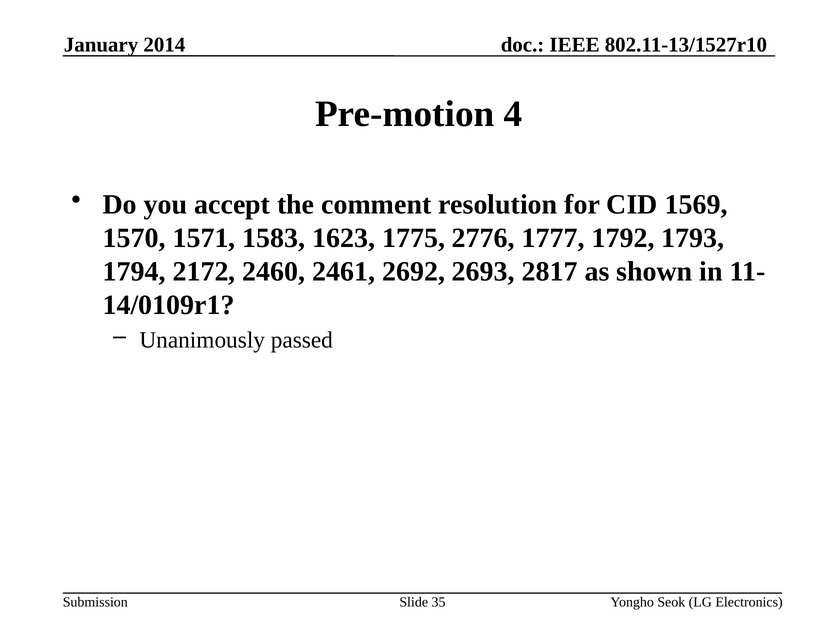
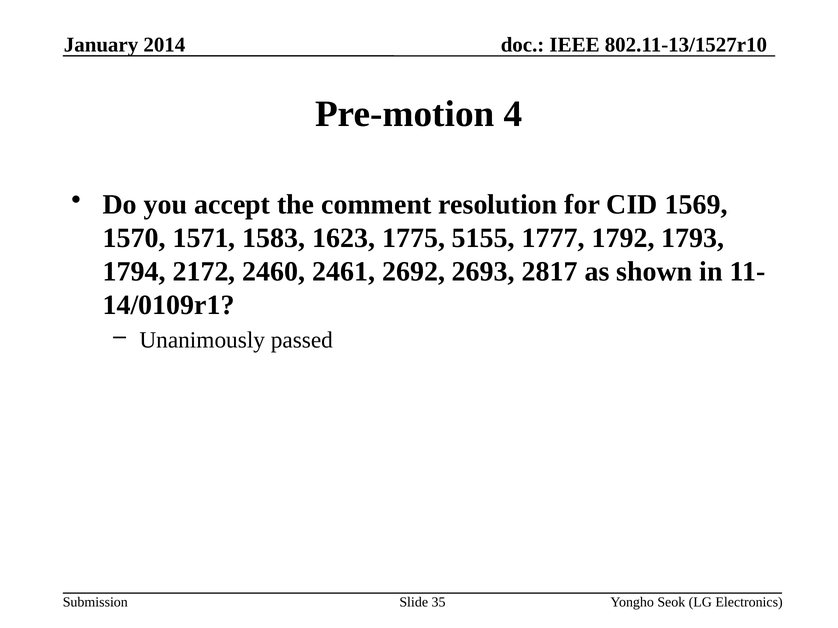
2776: 2776 -> 5155
